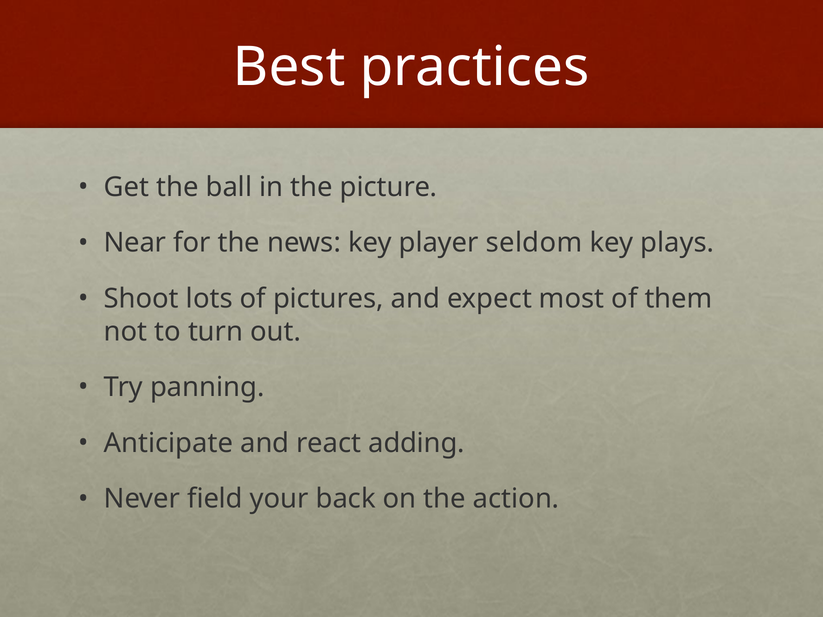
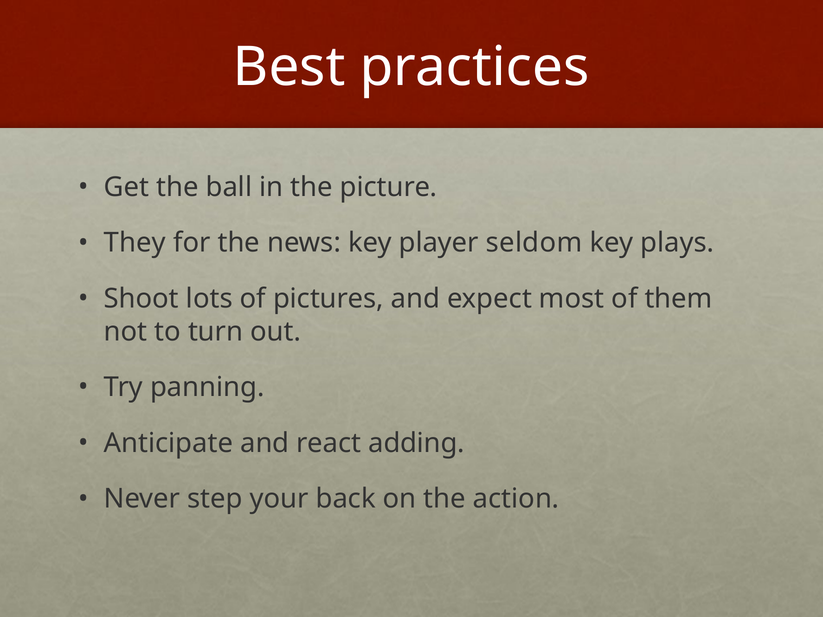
Near: Near -> They
field: field -> step
